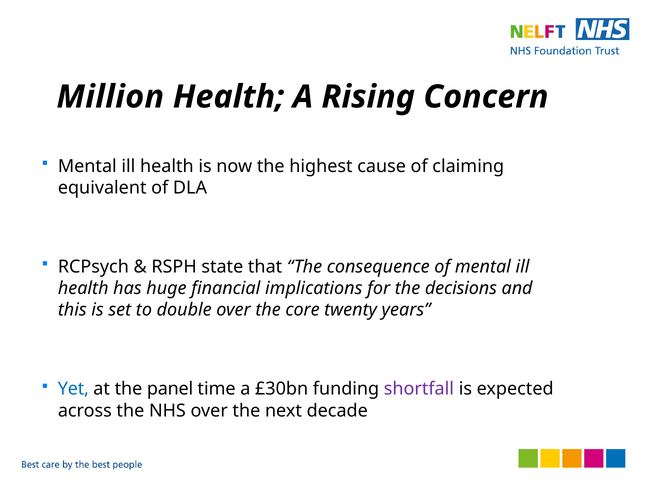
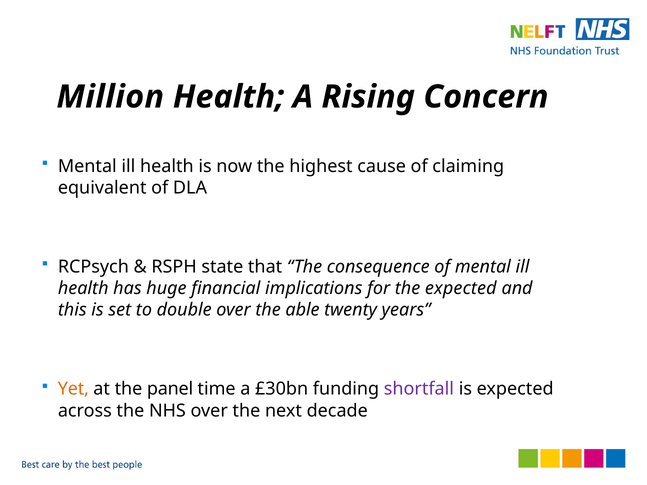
the decisions: decisions -> expected
core: core -> able
Yet colour: blue -> orange
